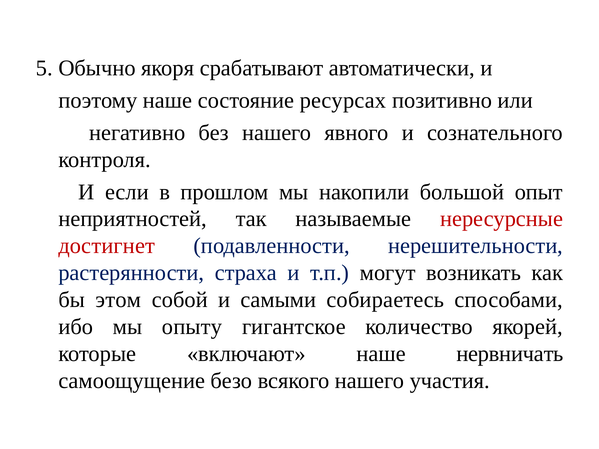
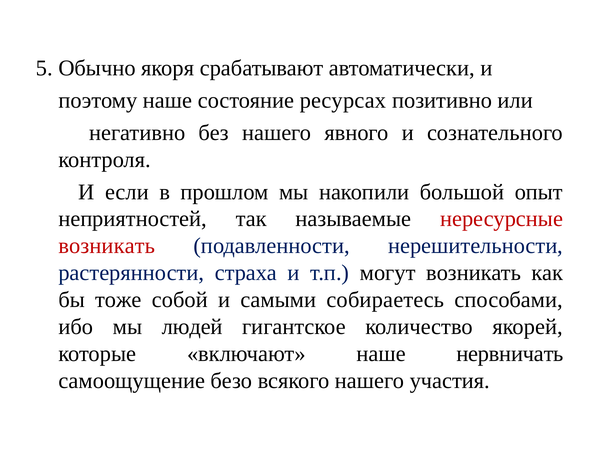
достигнет at (107, 246): достигнет -> возникать
этом: этом -> тоже
опыту: опыту -> людей
